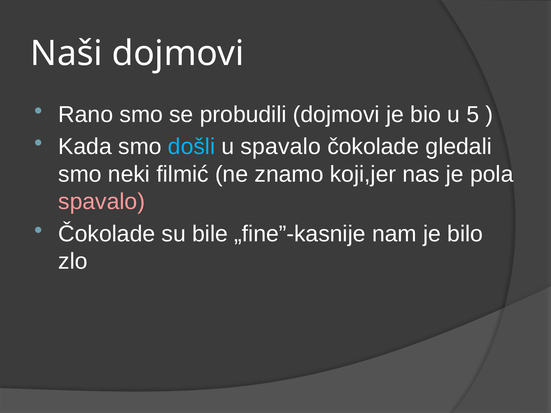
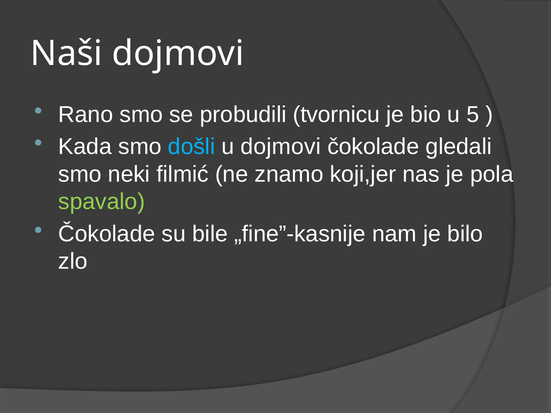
probudili dojmovi: dojmovi -> tvornicu
u spavalo: spavalo -> dojmovi
spavalo at (102, 202) colour: pink -> light green
